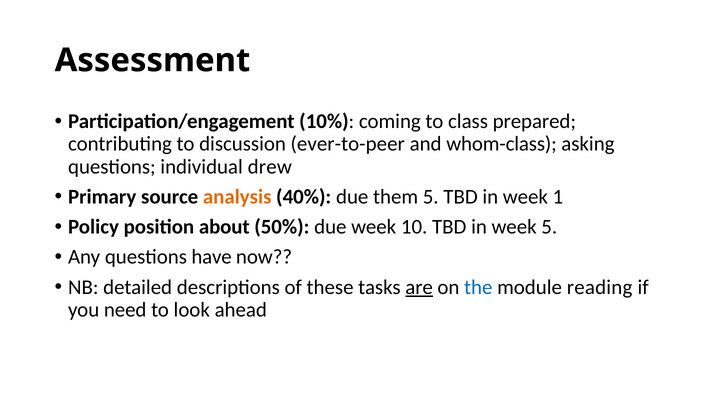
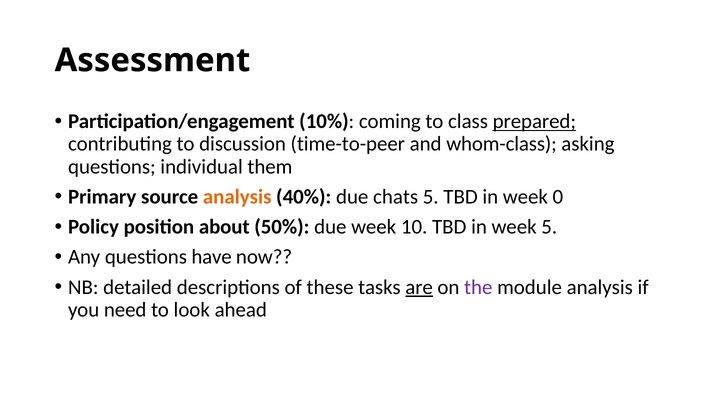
prepared underline: none -> present
ever-to-peer: ever-to-peer -> time-to-peer
drew: drew -> them
them: them -> chats
1: 1 -> 0
the colour: blue -> purple
module reading: reading -> analysis
